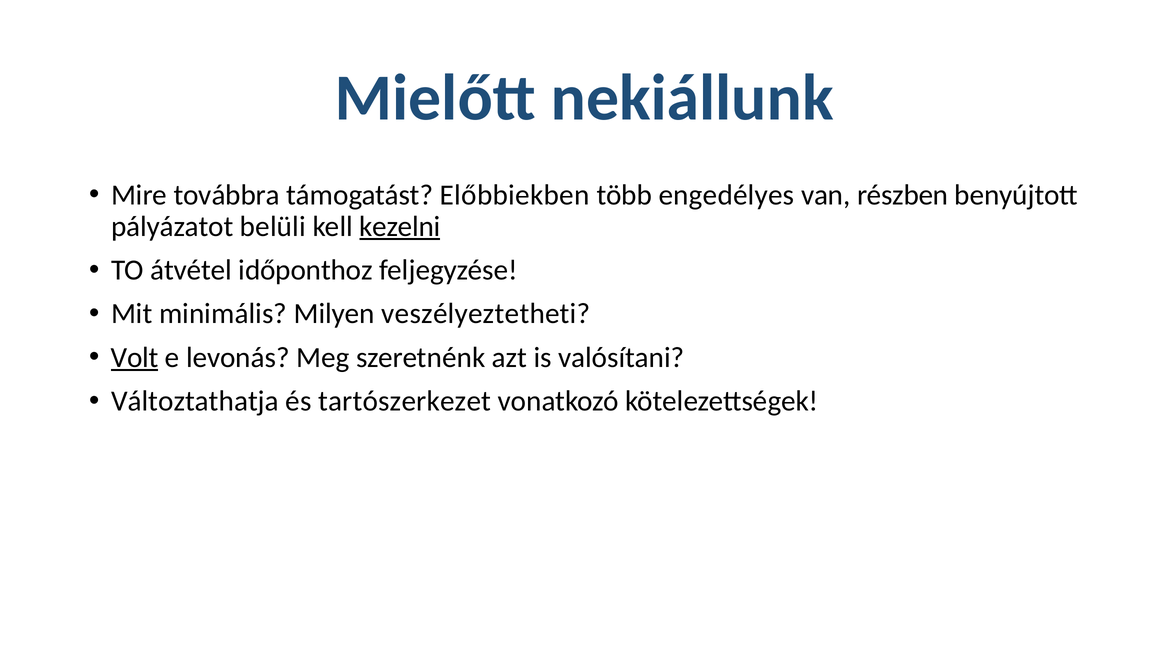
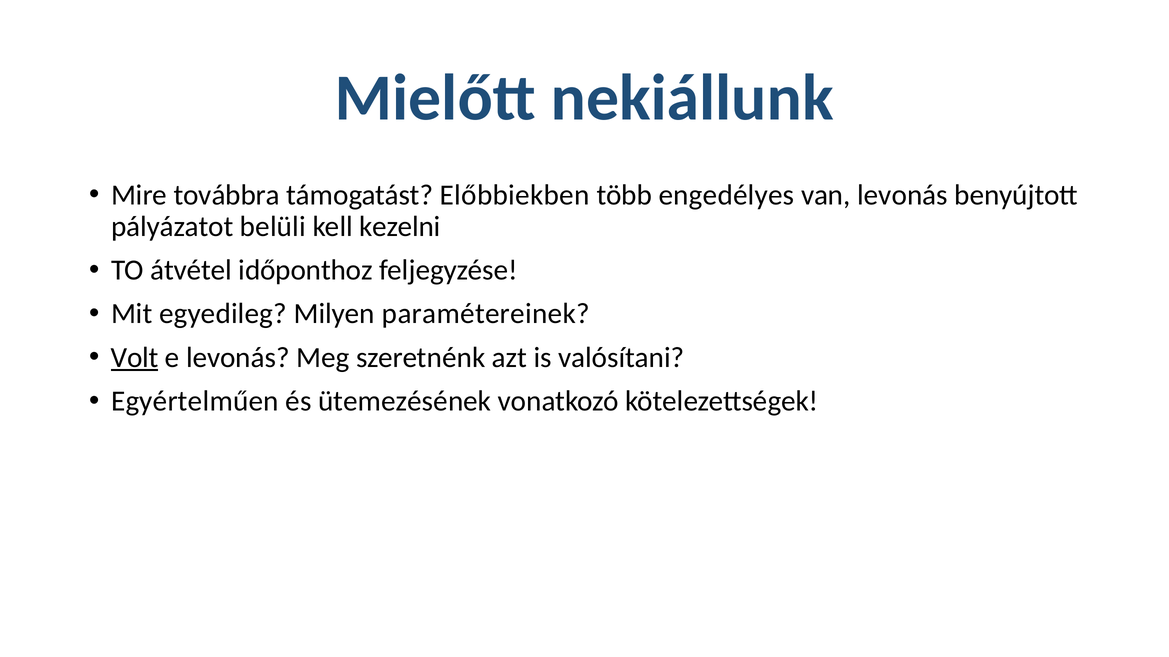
van részben: részben -> levonás
kezelni underline: present -> none
minimális: minimális -> egyedileg
veszélyeztetheti: veszélyeztetheti -> paramétereinek
Változtathatja: Változtathatja -> Egyértelműen
tartószerkezet: tartószerkezet -> ütemezésének
